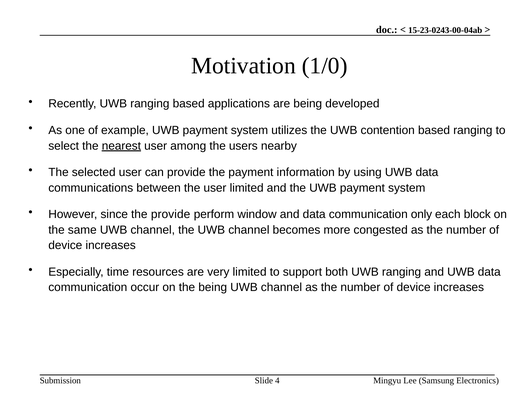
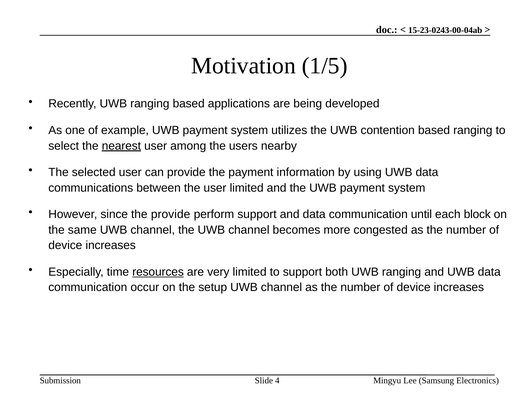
1/0: 1/0 -> 1/5
perform window: window -> support
only: only -> until
resources underline: none -> present
the being: being -> setup
